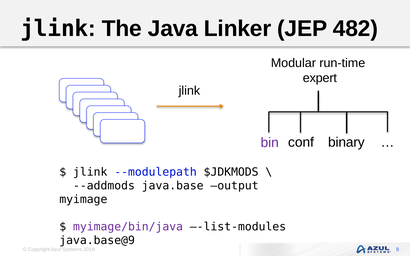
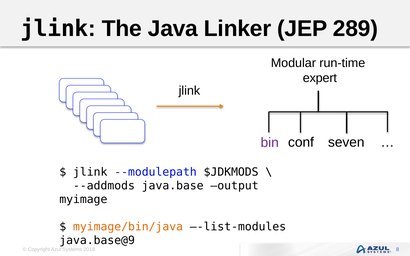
482: 482 -> 289
binary: binary -> seven
myimage/bin/java colour: purple -> orange
